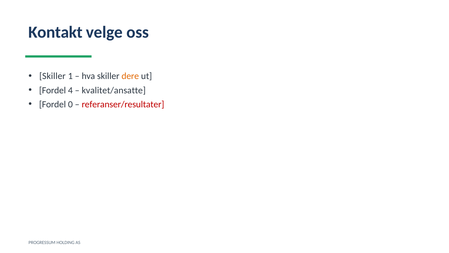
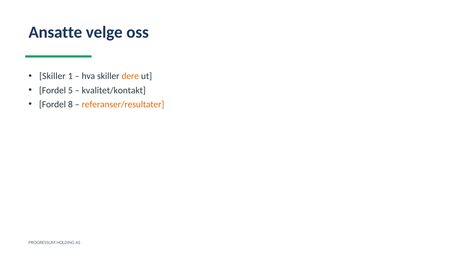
Kontakt: Kontakt -> Ansatte
4: 4 -> 5
kvalitet/ansatte: kvalitet/ansatte -> kvalitet/kontakt
0: 0 -> 8
referanser/resultater colour: red -> orange
